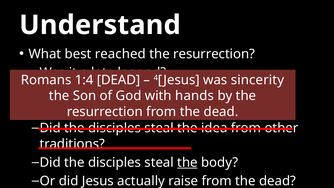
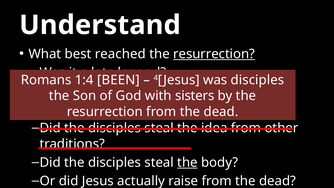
resurrection at (214, 54) underline: none -> present
DEAD at (119, 80): DEAD -> BEEN
was sincerity: sincerity -> disciples
hands: hands -> sisters
